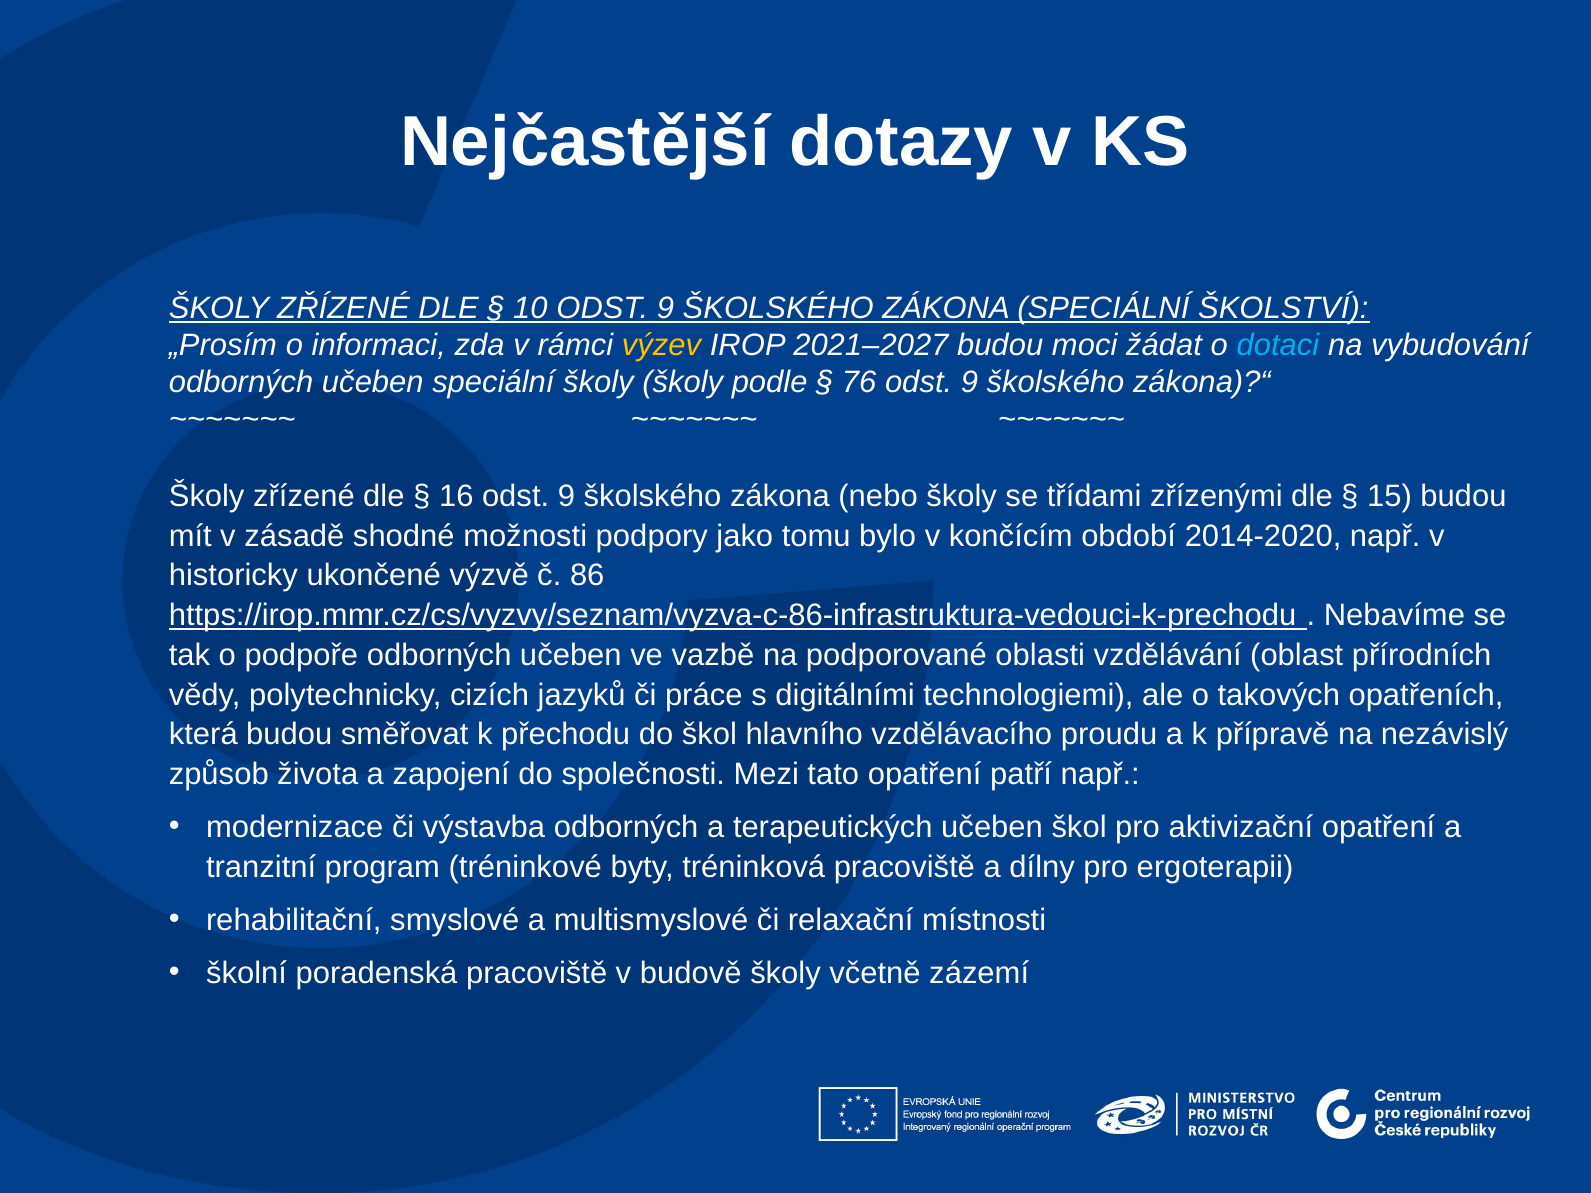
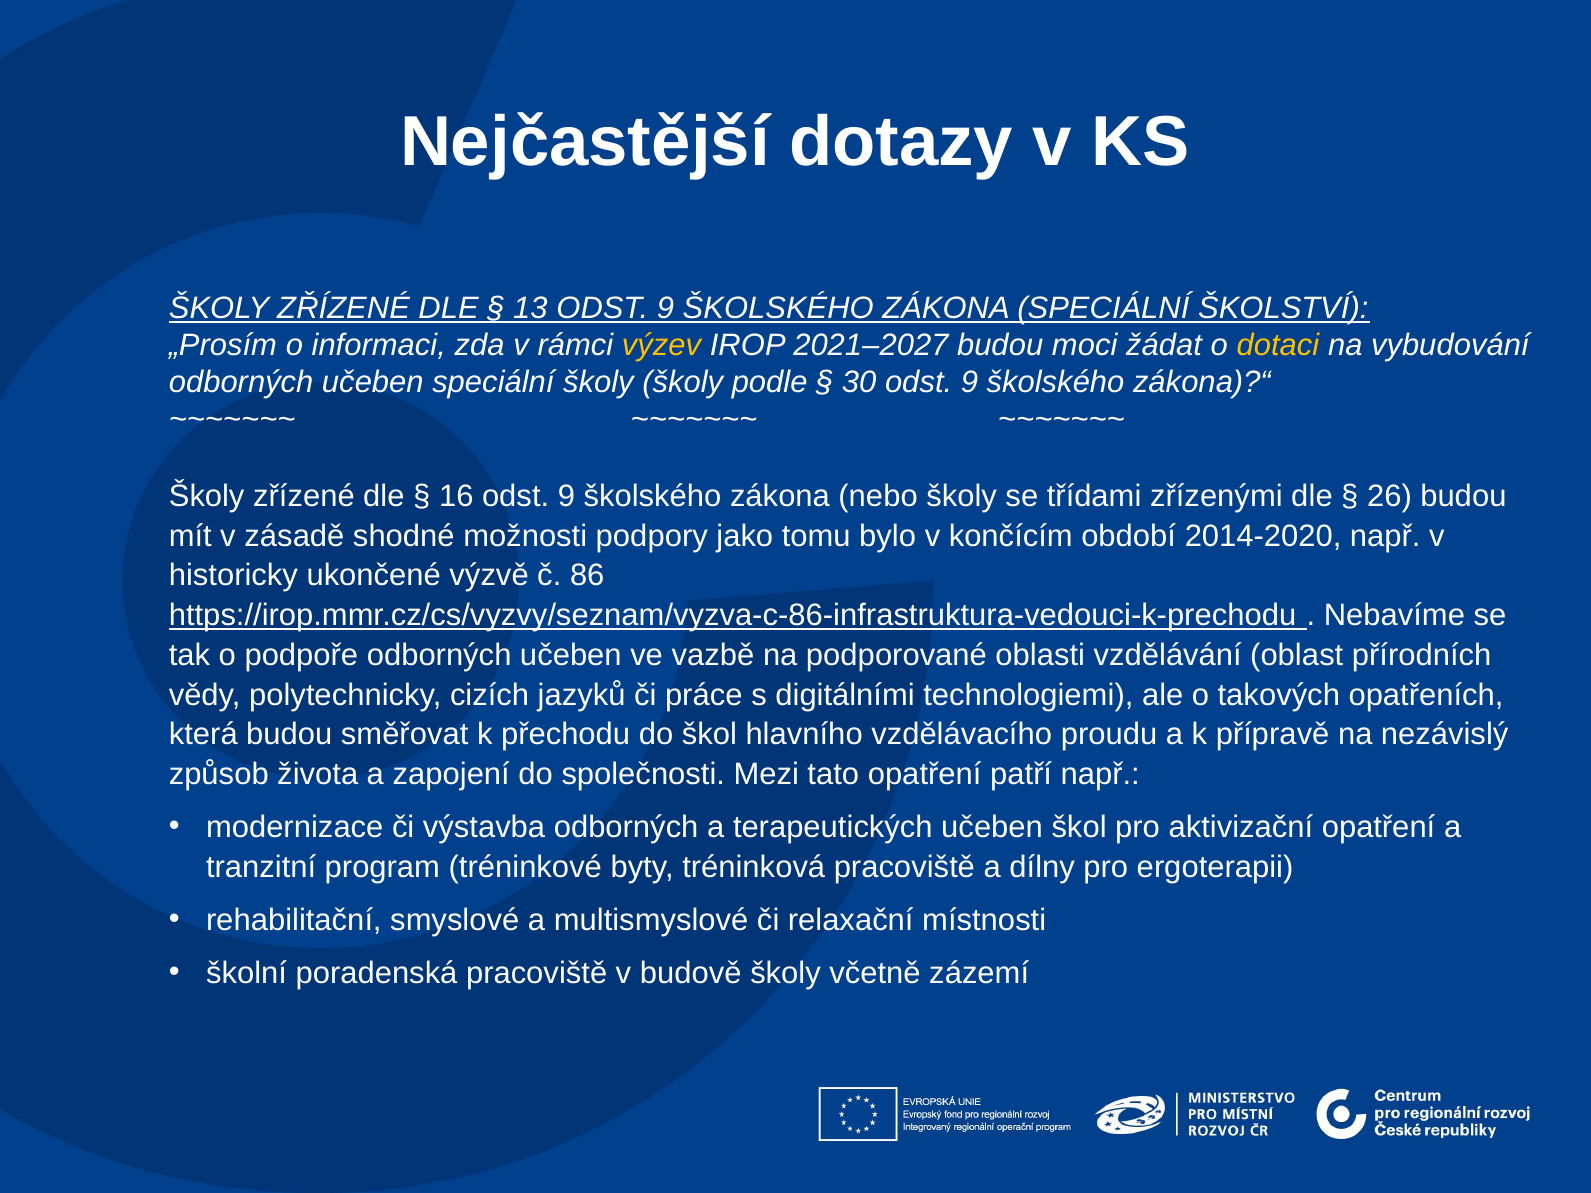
10: 10 -> 13
dotaci colour: light blue -> yellow
76: 76 -> 30
15: 15 -> 26
